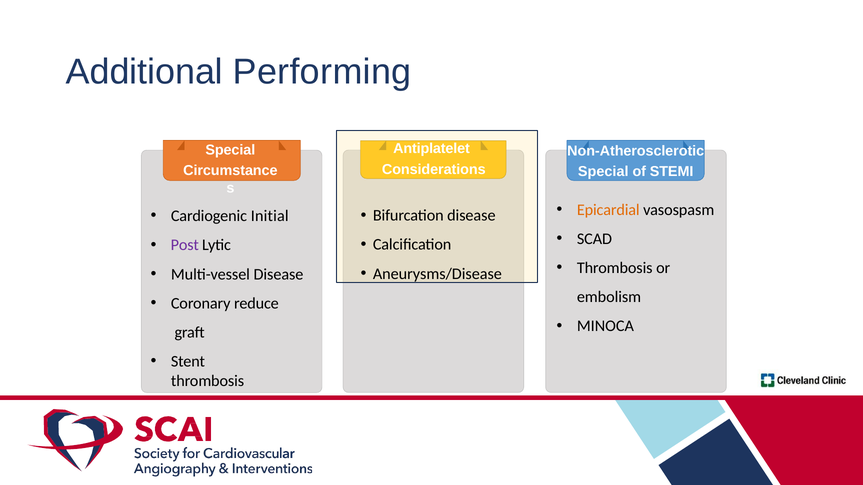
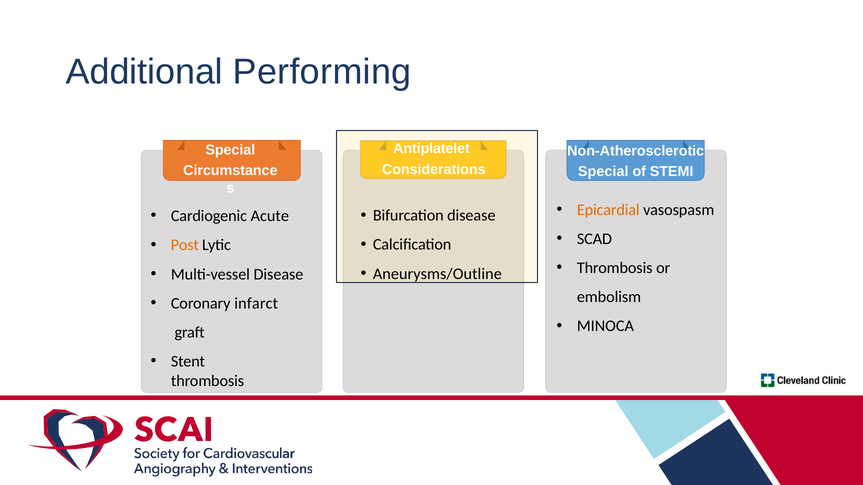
Initial: Initial -> Acute
Post colour: purple -> orange
Aneurysms/Disease: Aneurysms/Disease -> Aneurysms/Outline
reduce: reduce -> infarct
